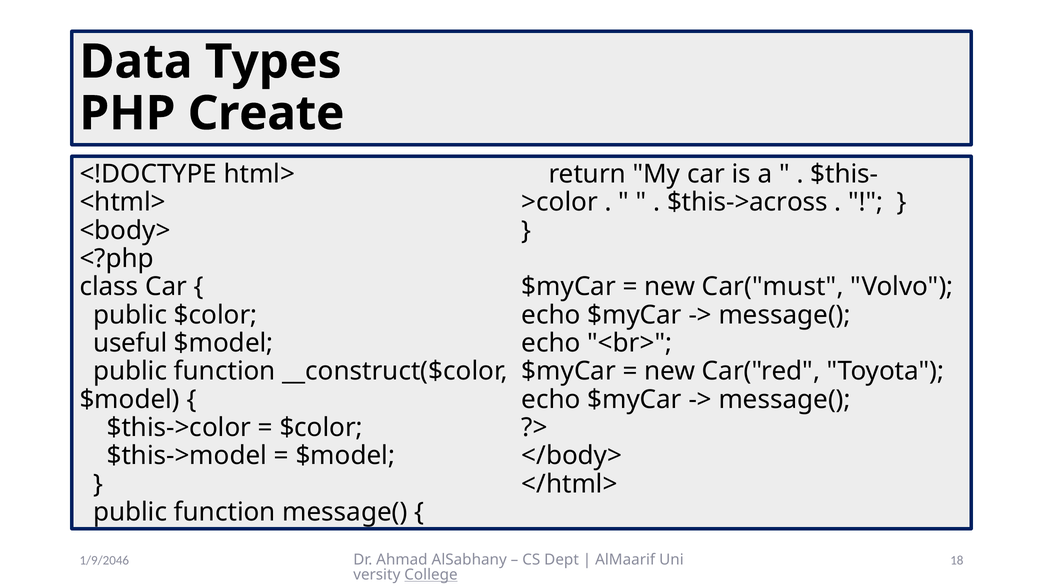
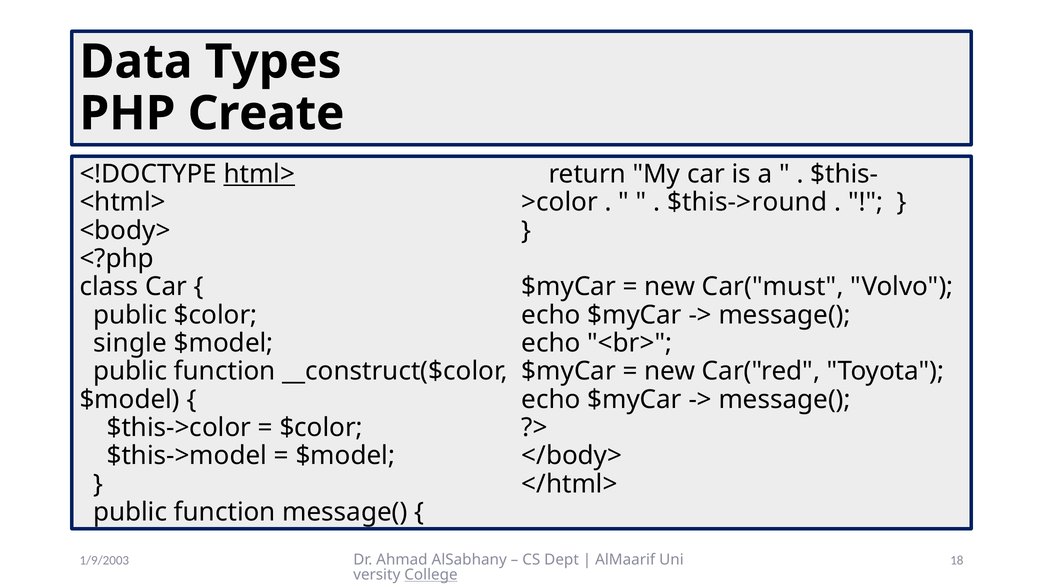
html> underline: none -> present
$this->across: $this->across -> $this->round
useful: useful -> single
1/9/2046: 1/9/2046 -> 1/9/2003
